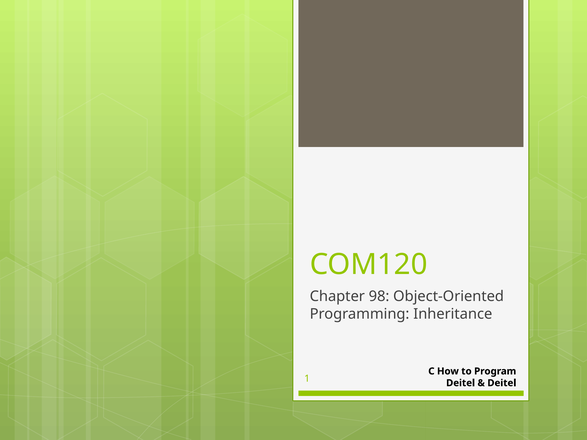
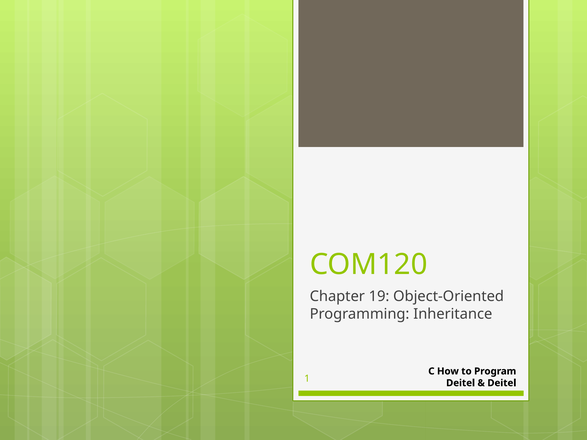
98: 98 -> 19
